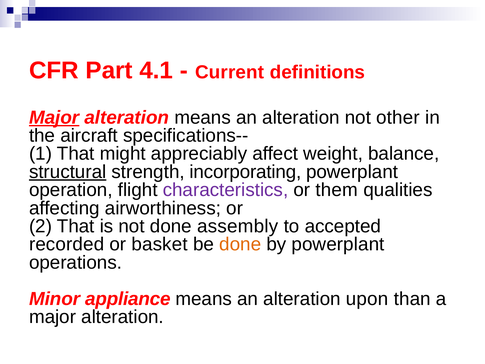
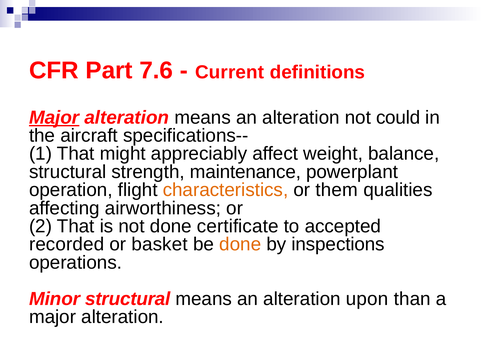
4.1: 4.1 -> 7.6
other: other -> could
structural at (68, 172) underline: present -> none
incorporating: incorporating -> maintenance
characteristics colour: purple -> orange
assembly: assembly -> certificate
by powerplant: powerplant -> inspections
Minor appliance: appliance -> structural
